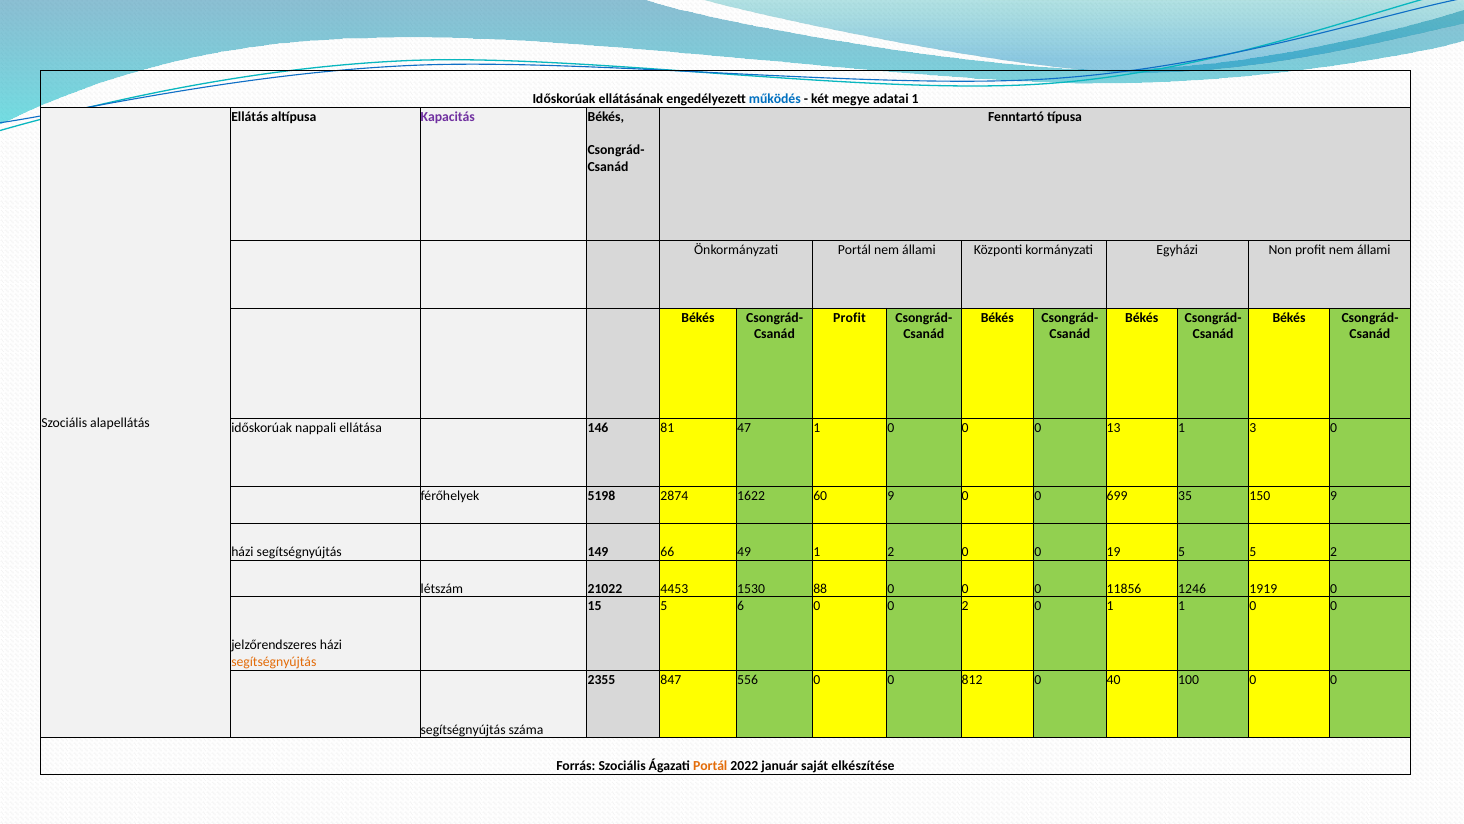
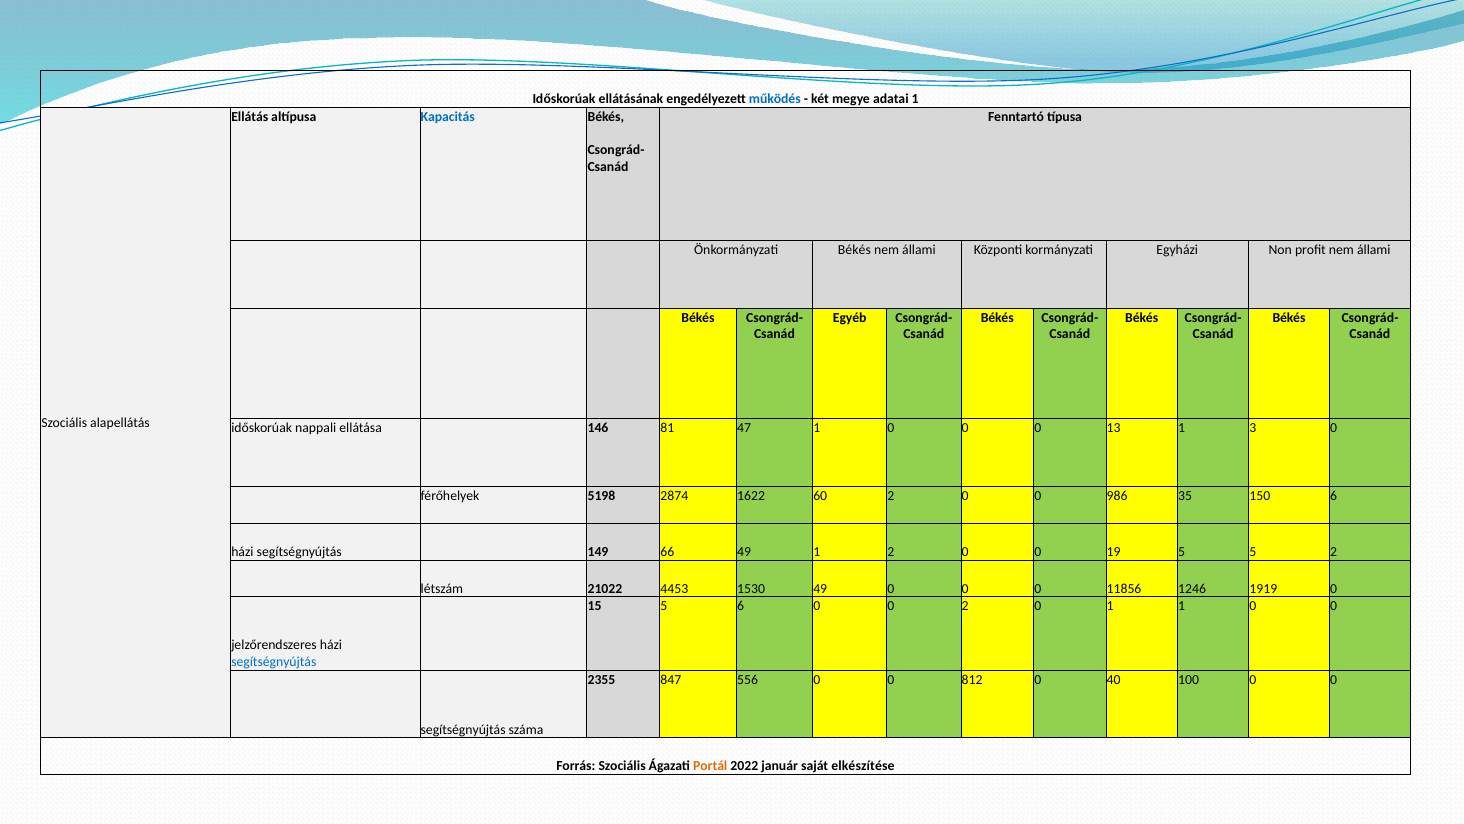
Kapacitás colour: purple -> blue
Önkormányzati Portál: Portál -> Békés
Profit at (850, 317): Profit -> Egyéb
60 9: 9 -> 2
699: 699 -> 986
150 9: 9 -> 6
1530 88: 88 -> 49
segítségnyújtás at (274, 662) colour: orange -> blue
